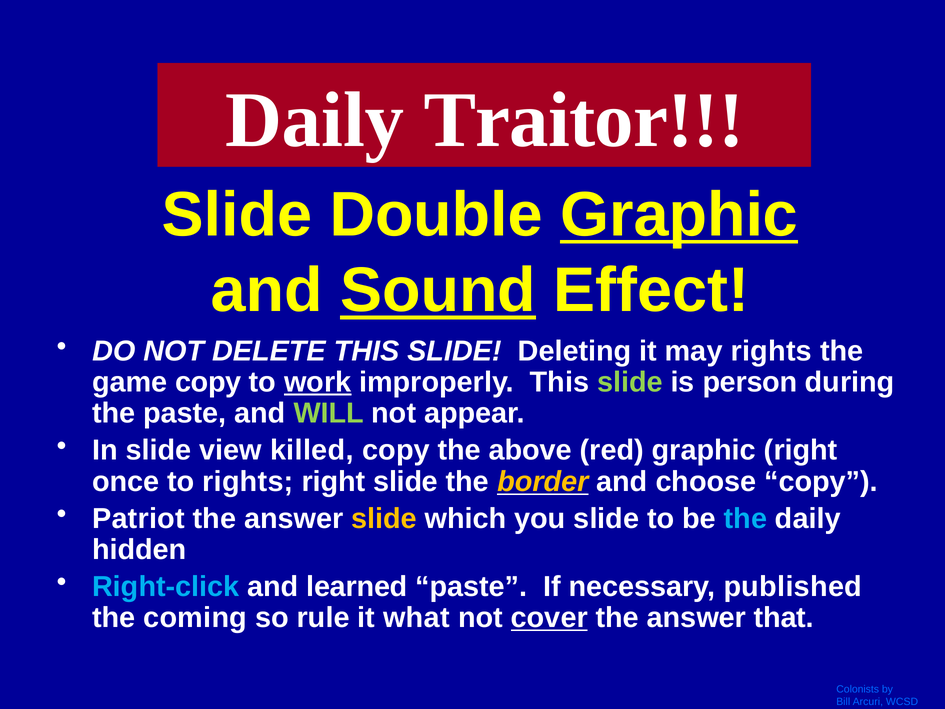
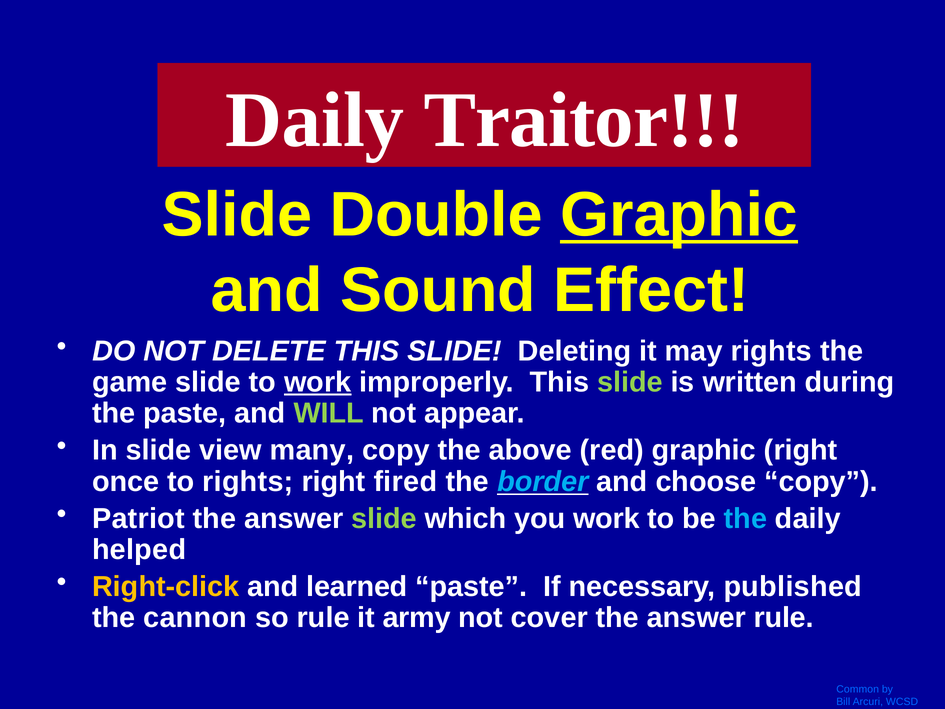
Sound underline: present -> none
game copy: copy -> slide
person: person -> written
killed: killed -> many
right slide: slide -> fired
border colour: yellow -> light blue
slide at (384, 518) colour: yellow -> light green
you slide: slide -> work
hidden: hidden -> helped
Right-click colour: light blue -> yellow
coming: coming -> cannon
what: what -> army
cover underline: present -> none
answer that: that -> rule
Colonists: Colonists -> Common
